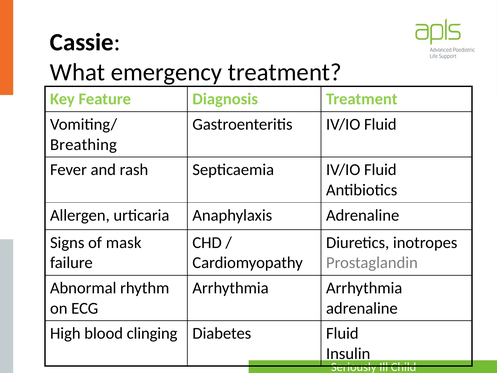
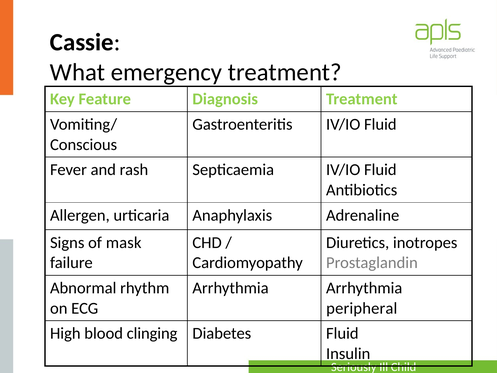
Breathing: Breathing -> Conscious
adrenaline at (362, 308): adrenaline -> peripheral
